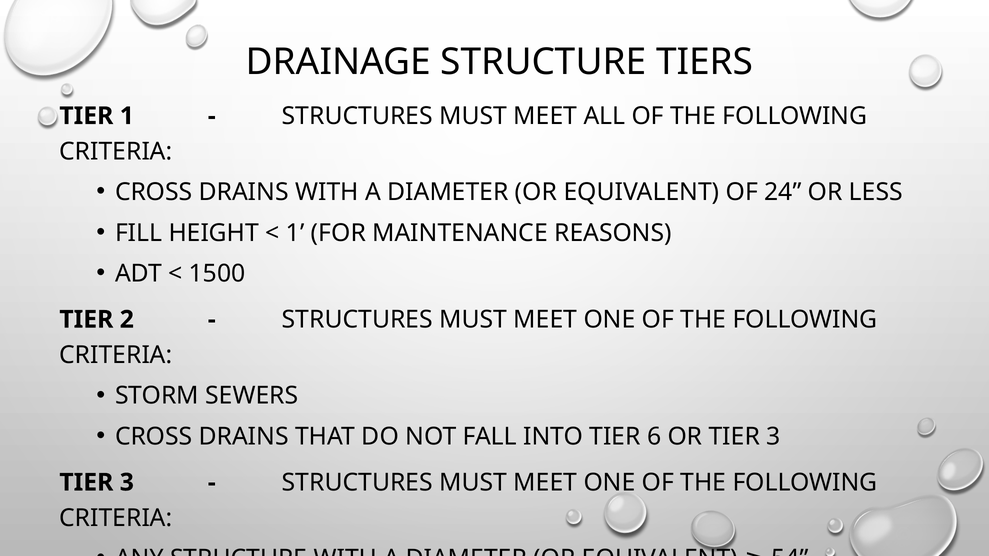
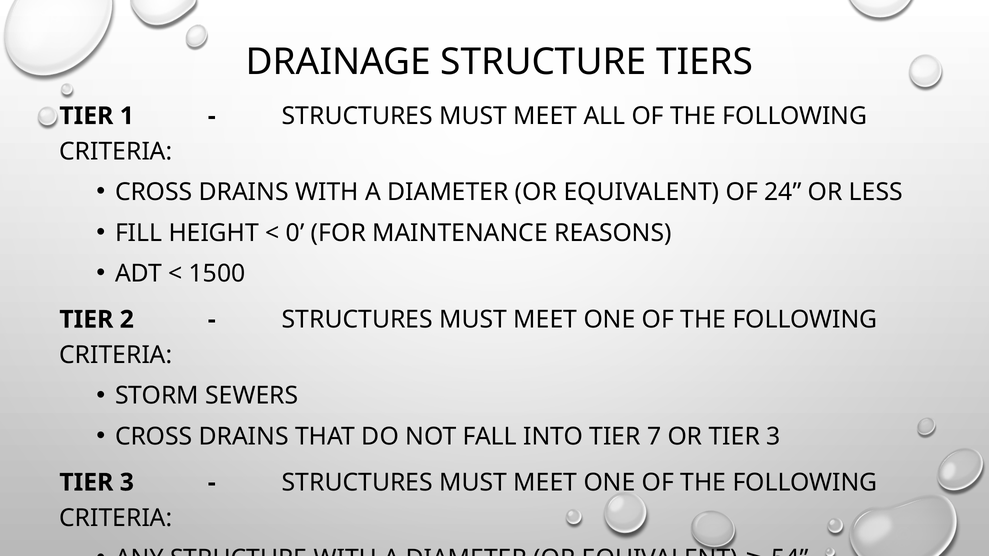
1 at (295, 233): 1 -> 0
6: 6 -> 7
